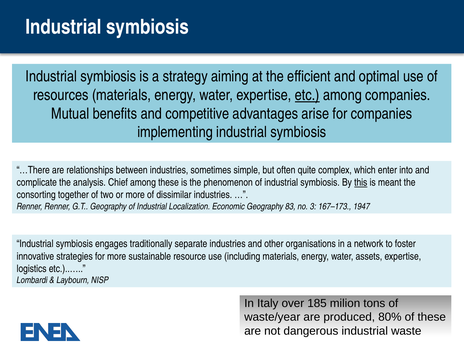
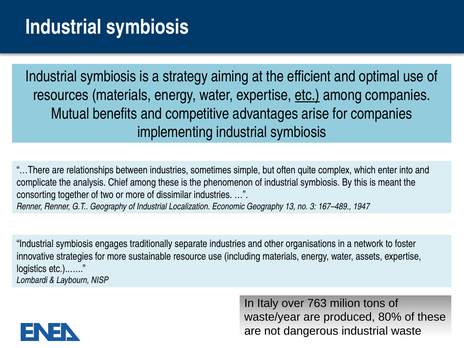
this underline: present -> none
83: 83 -> 13
167–173: 167–173 -> 167–489
185: 185 -> 763
